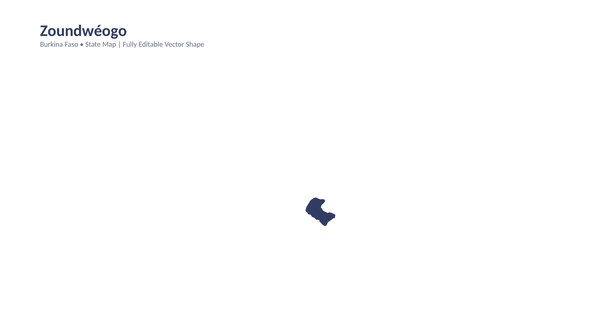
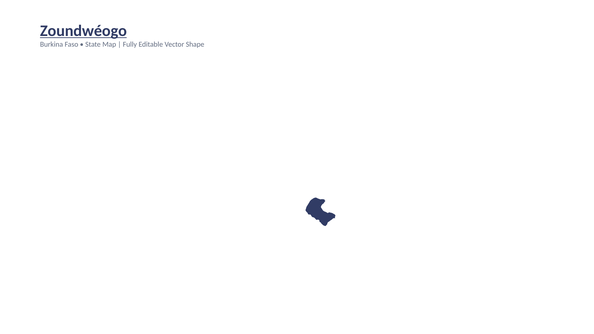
Zoundwéogo underline: none -> present
